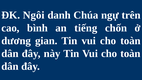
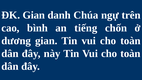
ĐK Ngôi: Ngôi -> Gian
